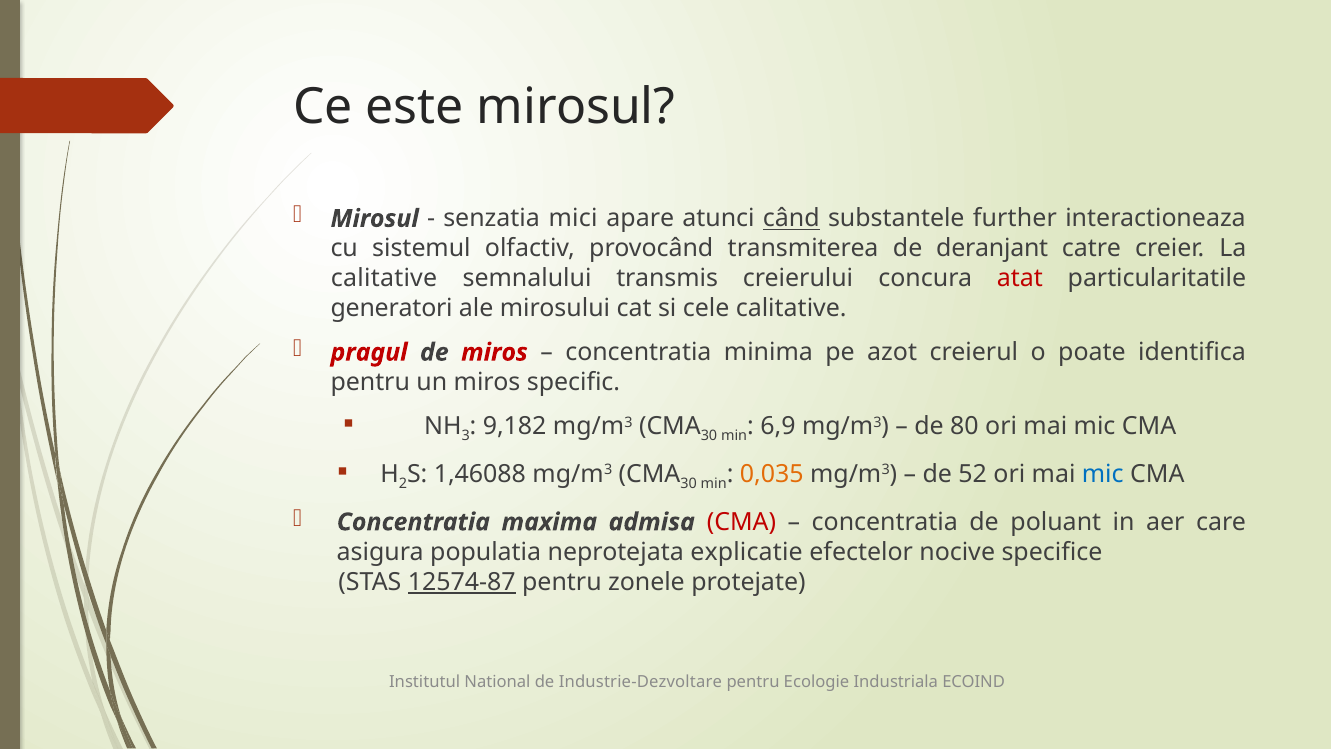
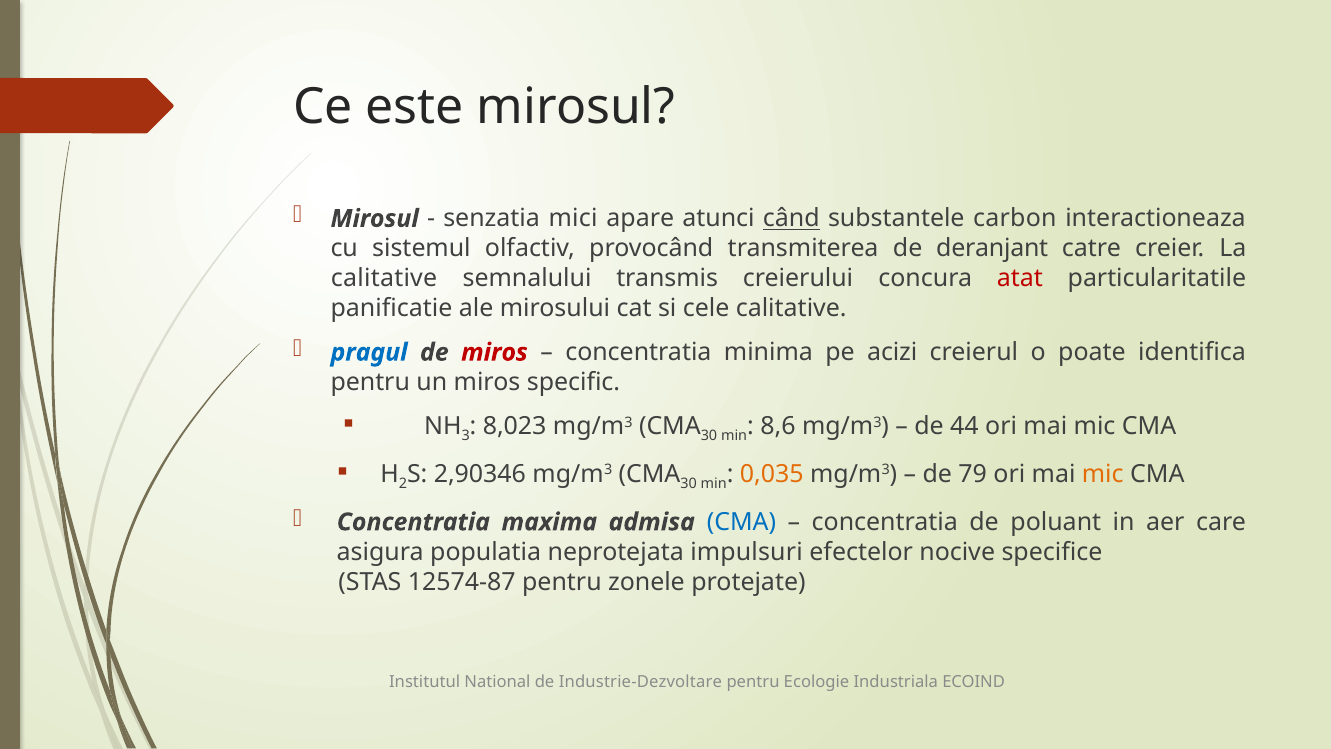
further: further -> carbon
generatori: generatori -> panificatie
pragul colour: red -> blue
azot: azot -> acizi
9,182: 9,182 -> 8,023
6,9: 6,9 -> 8,6
80: 80 -> 44
1,46088: 1,46088 -> 2,90346
52: 52 -> 79
mic at (1103, 474) colour: blue -> orange
CMA at (741, 522) colour: red -> blue
explicatie: explicatie -> impulsuri
12574-87 underline: present -> none
